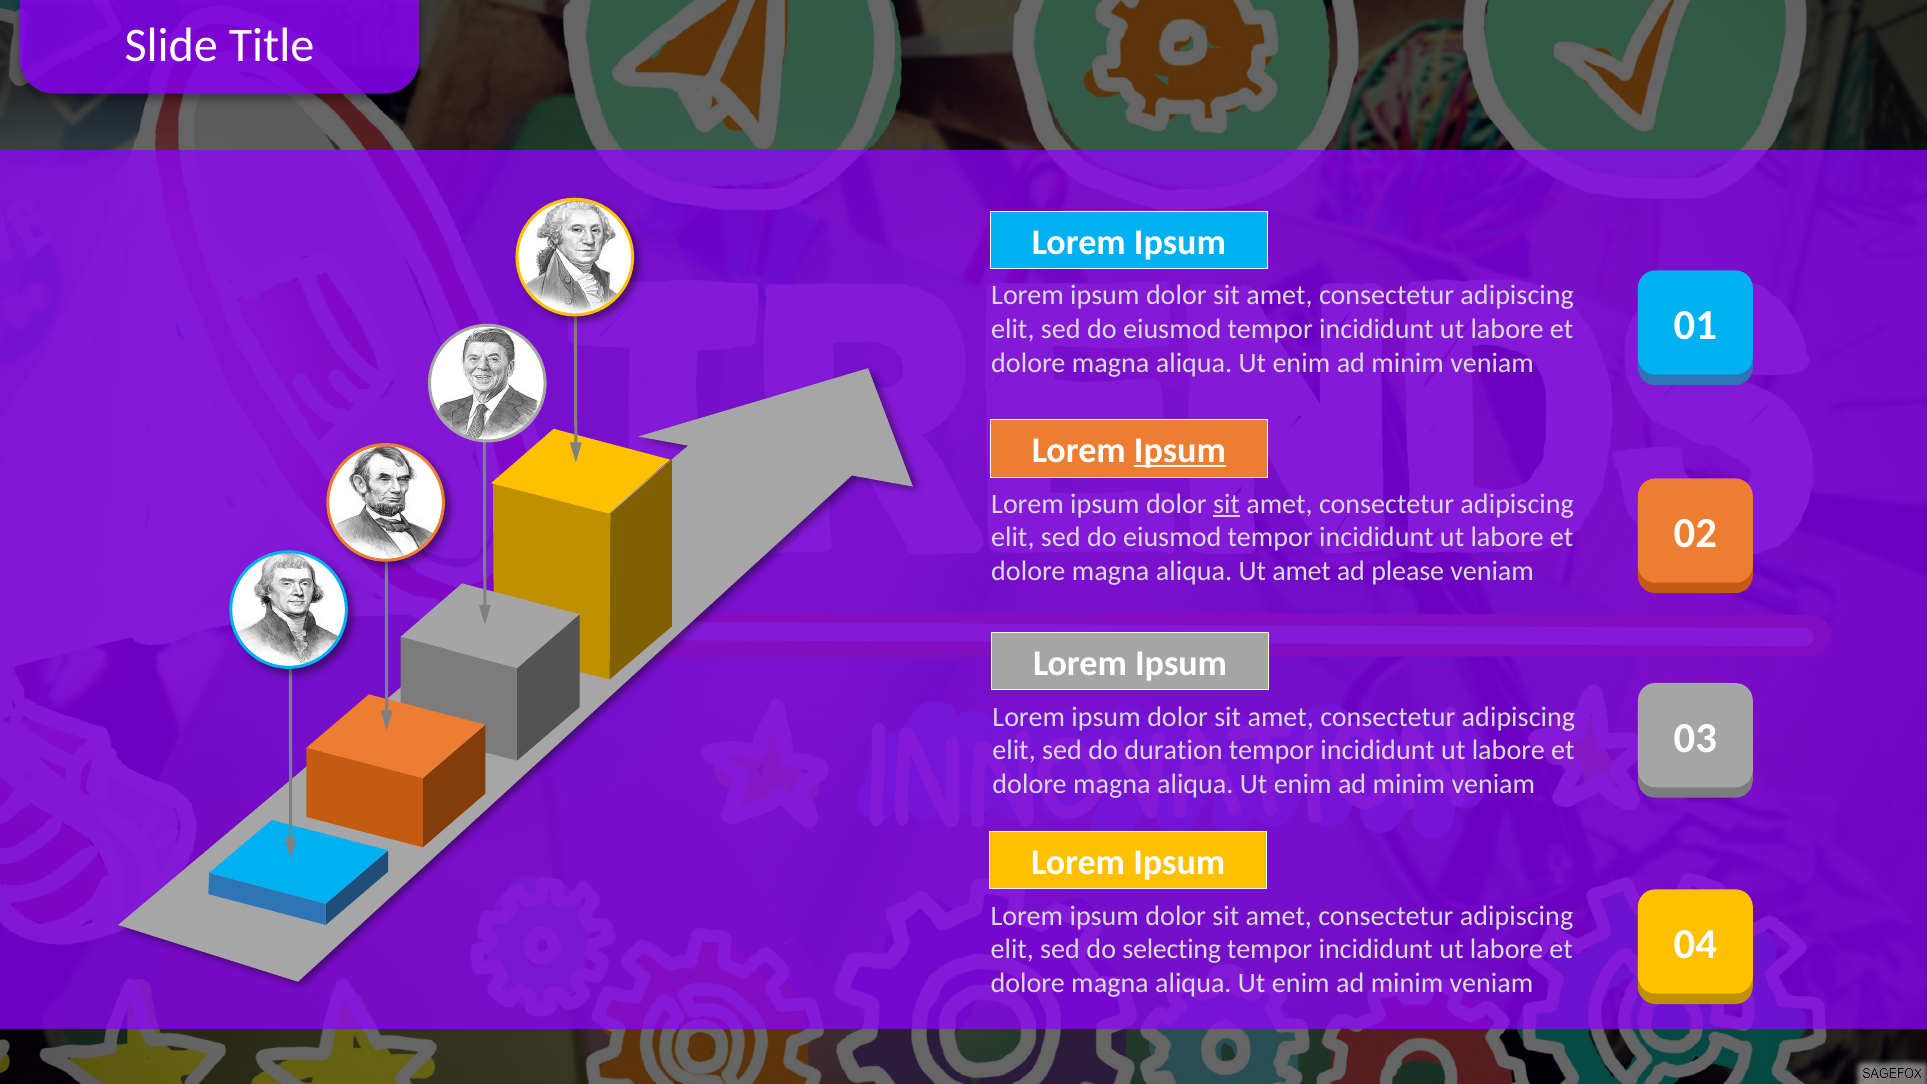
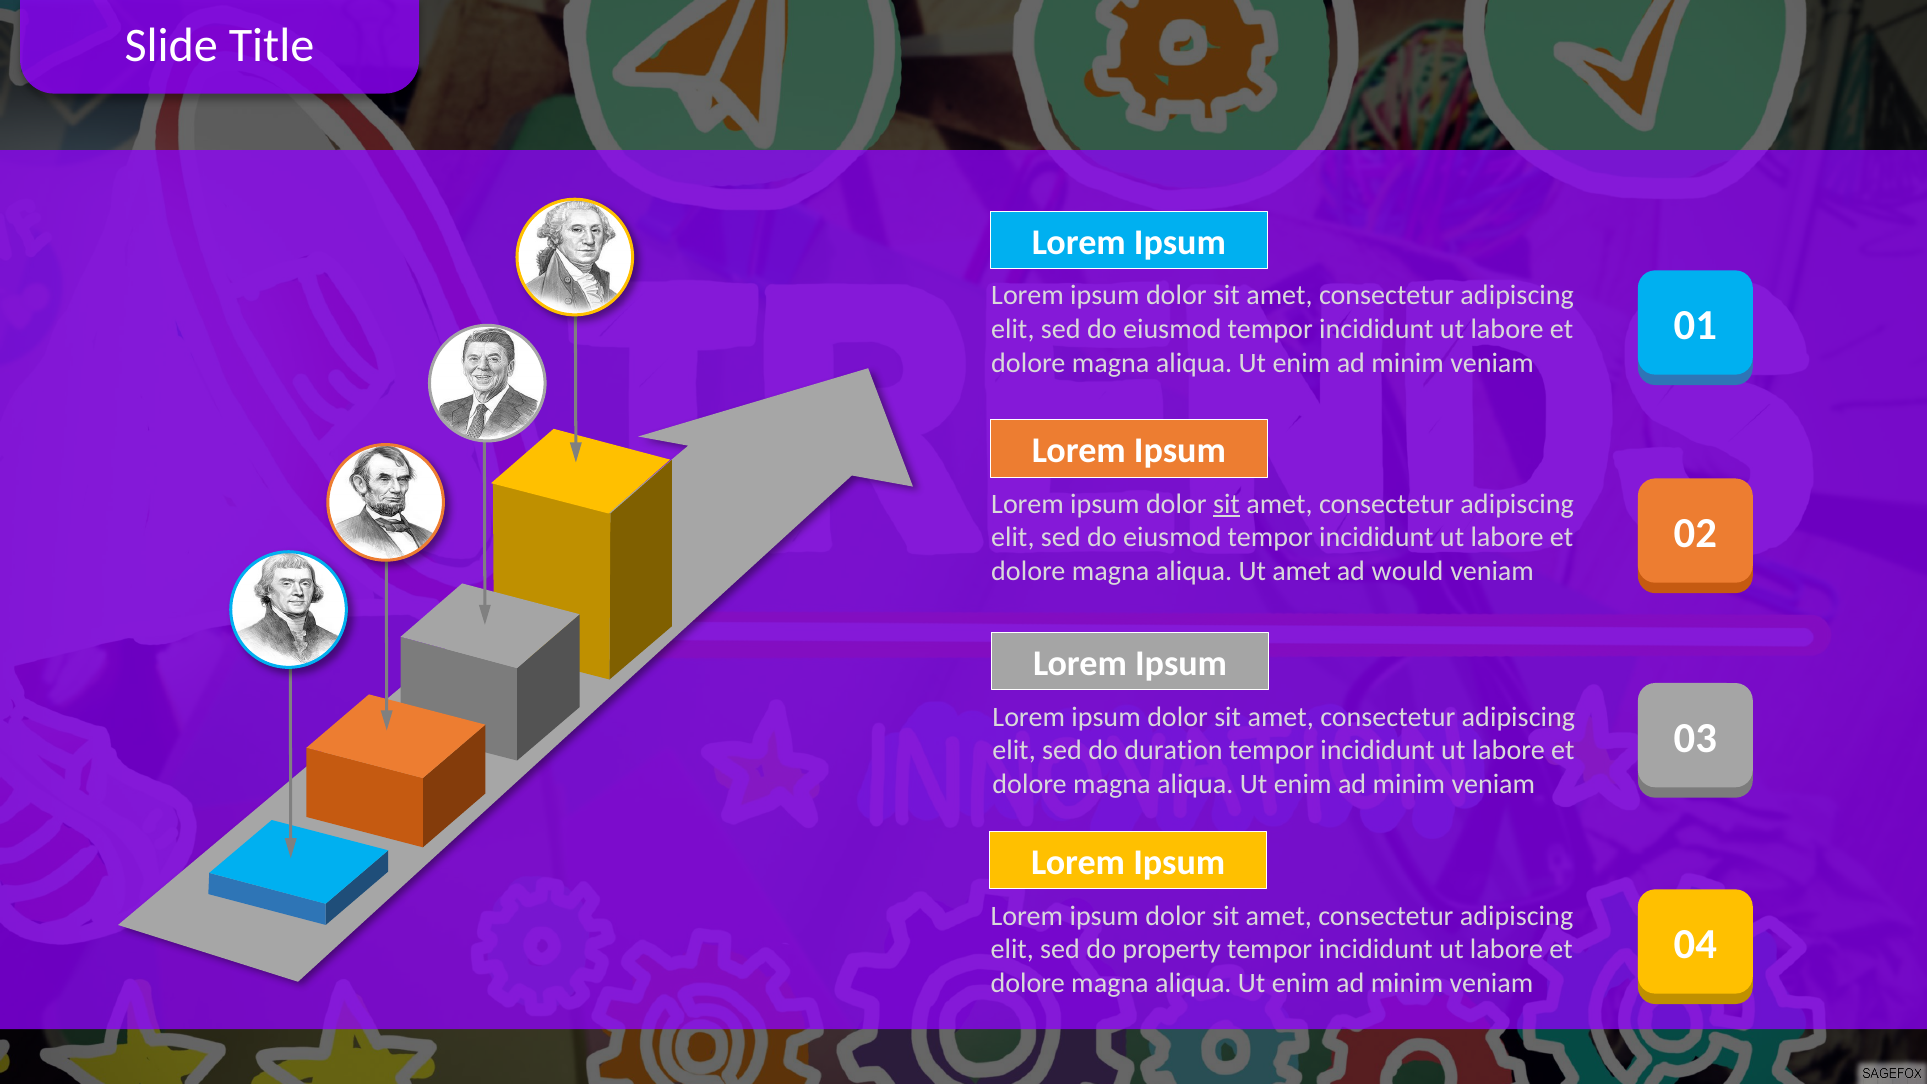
Ipsum at (1180, 451) underline: present -> none
please: please -> would
selecting: selecting -> property
